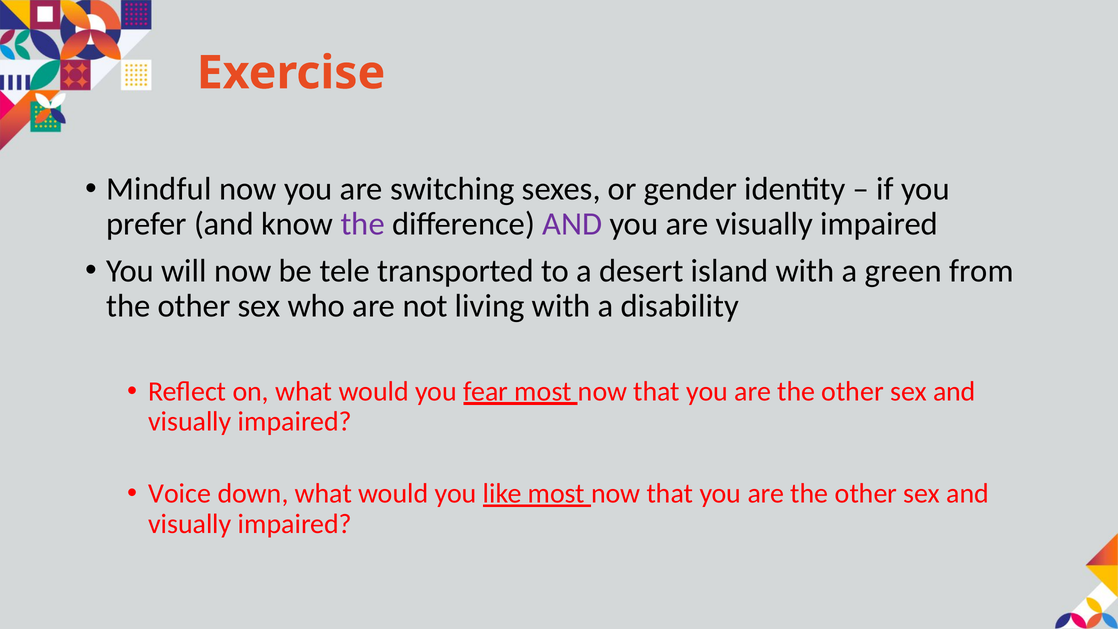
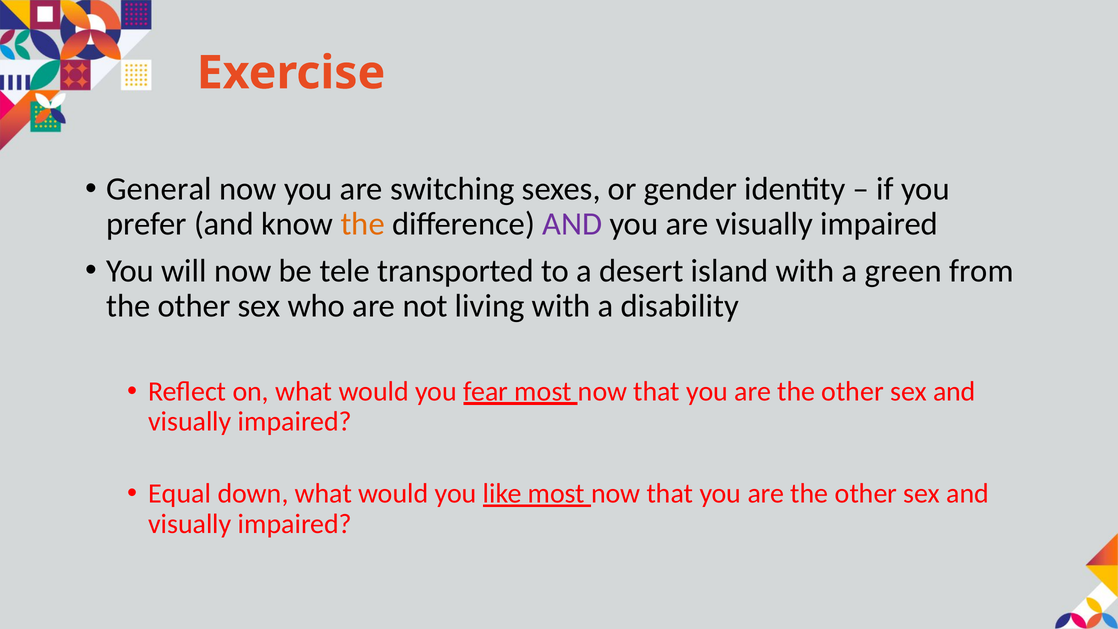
Mindful: Mindful -> General
the at (363, 224) colour: purple -> orange
Voice: Voice -> Equal
